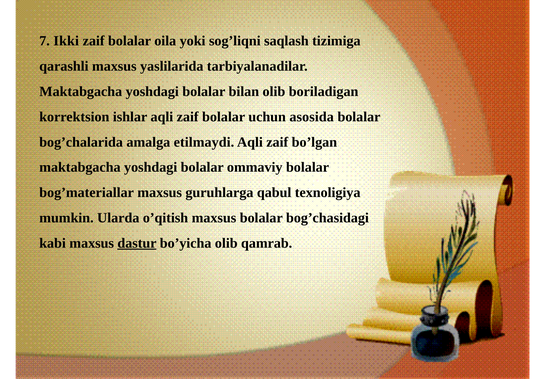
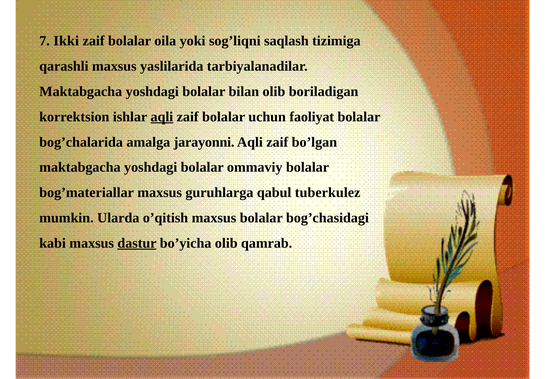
aqli at (162, 117) underline: none -> present
asosida: asosida -> faoliyat
etilmaydi: etilmaydi -> jarayonni
texnoligiya: texnoligiya -> tuberkulez
